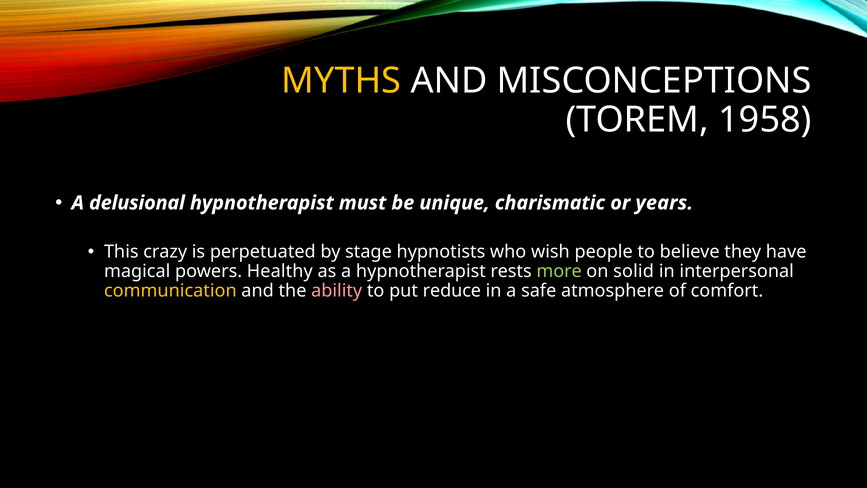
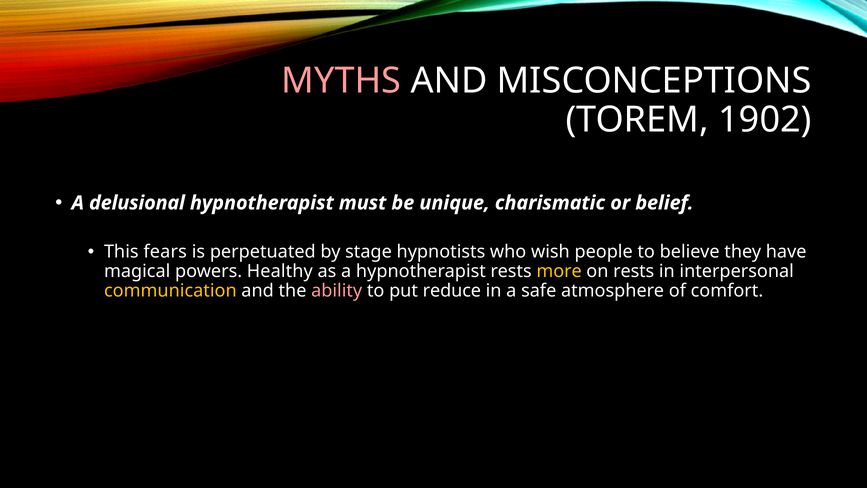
MYTHS colour: yellow -> pink
1958: 1958 -> 1902
years: years -> belief
crazy: crazy -> fears
more colour: light green -> yellow
on solid: solid -> rests
